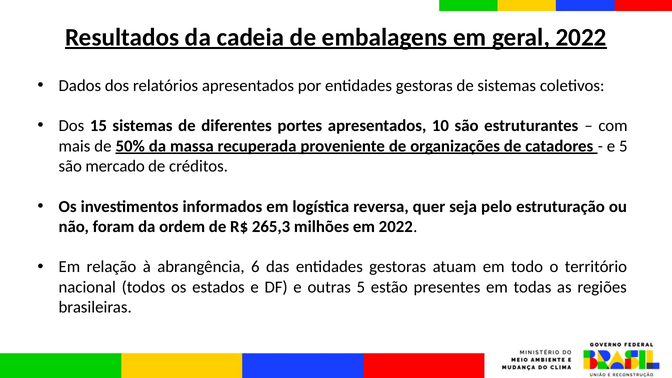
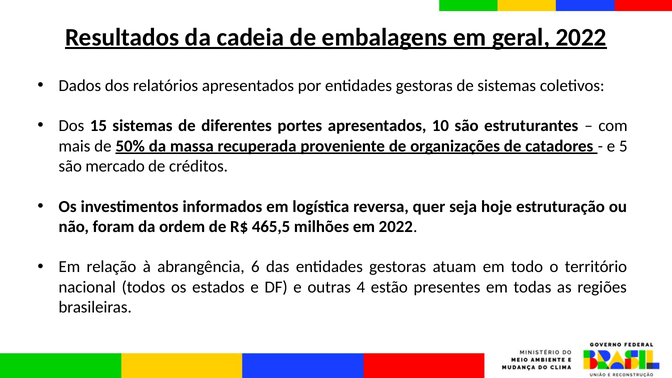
pelo: pelo -> hoje
265,3: 265,3 -> 465,5
outras 5: 5 -> 4
